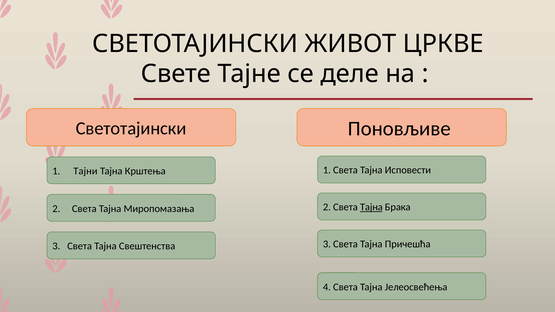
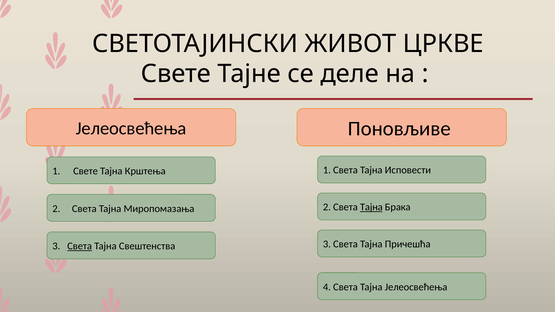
Светотајински at (131, 129): Светотајински -> Јелеосвећења
1 Тајни: Тајни -> Свете
Света at (80, 246) underline: none -> present
